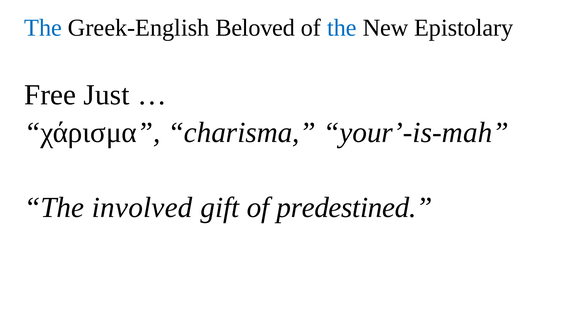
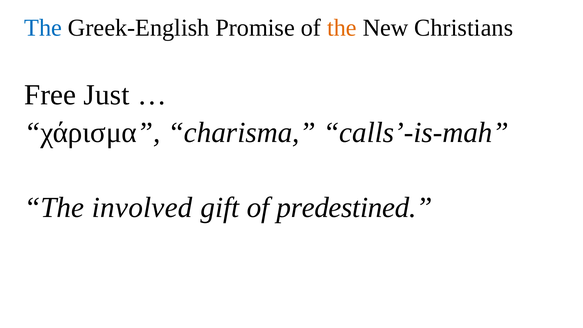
Beloved: Beloved -> Promise
the at (342, 28) colour: blue -> orange
Epistolary: Epistolary -> Christians
your’-is-mah: your’-is-mah -> calls’-is-mah
